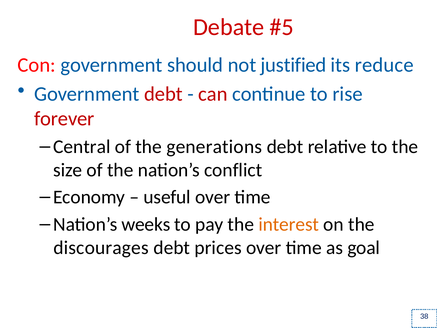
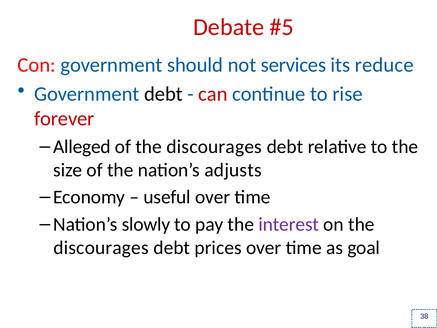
justified: justified -> services
debt at (163, 94) colour: red -> black
Central: Central -> Alleged
of the generations: generations -> discourages
conflict: conflict -> adjusts
weeks: weeks -> slowly
interest colour: orange -> purple
